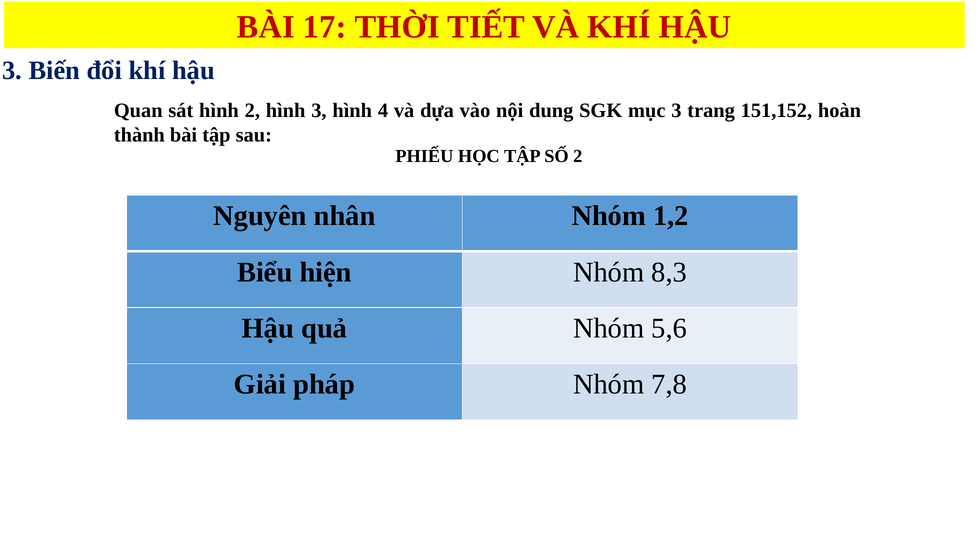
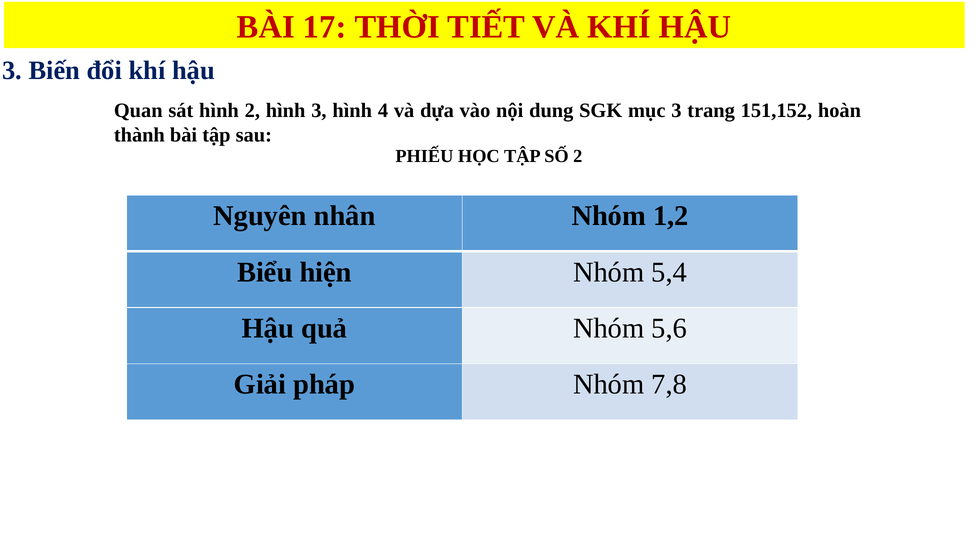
8,3: 8,3 -> 5,4
